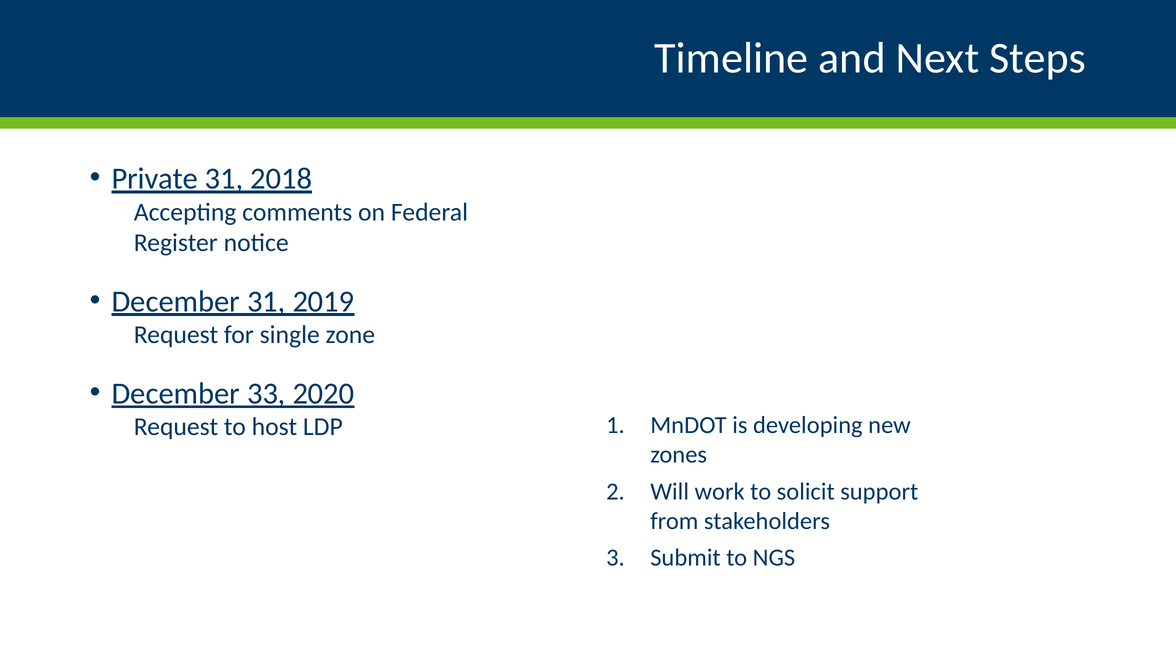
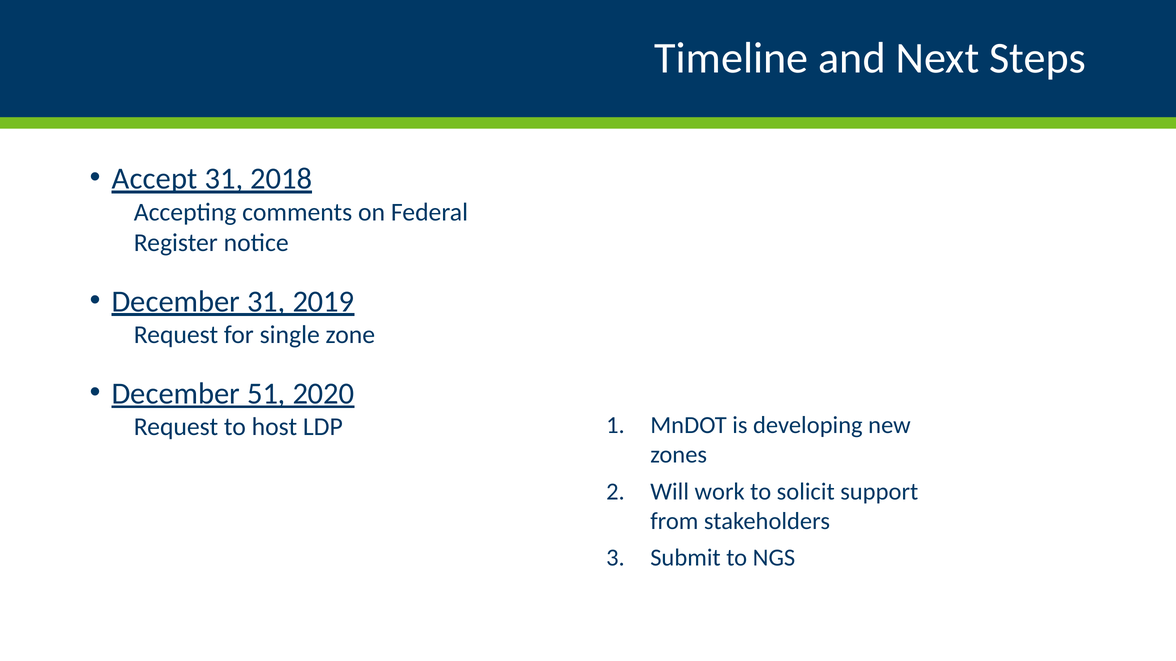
Private: Private -> Accept
33: 33 -> 51
